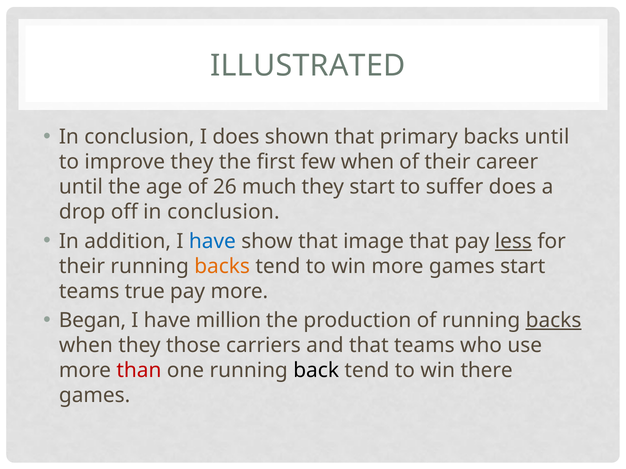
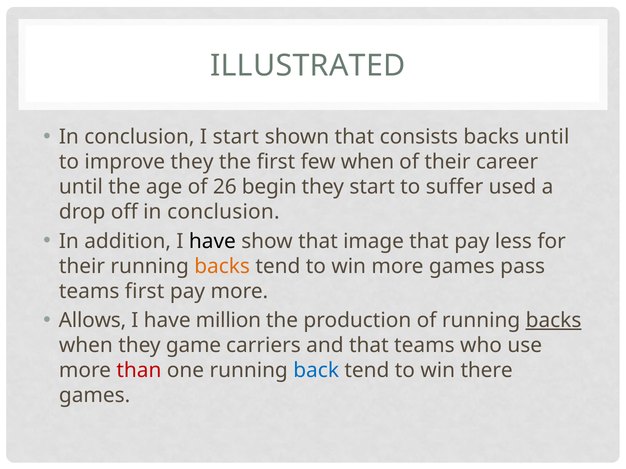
I does: does -> start
primary: primary -> consists
much: much -> begin
suffer does: does -> used
have at (212, 241) colour: blue -> black
less underline: present -> none
games start: start -> pass
teams true: true -> first
Began: Began -> Allows
those: those -> game
back colour: black -> blue
